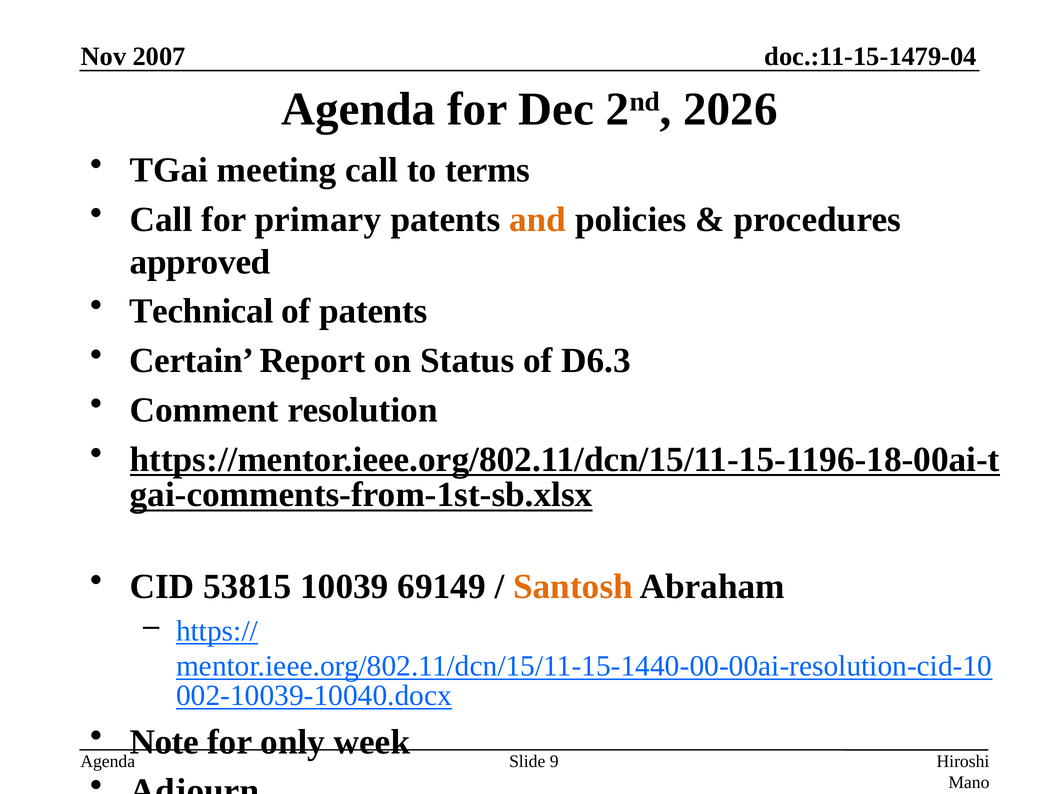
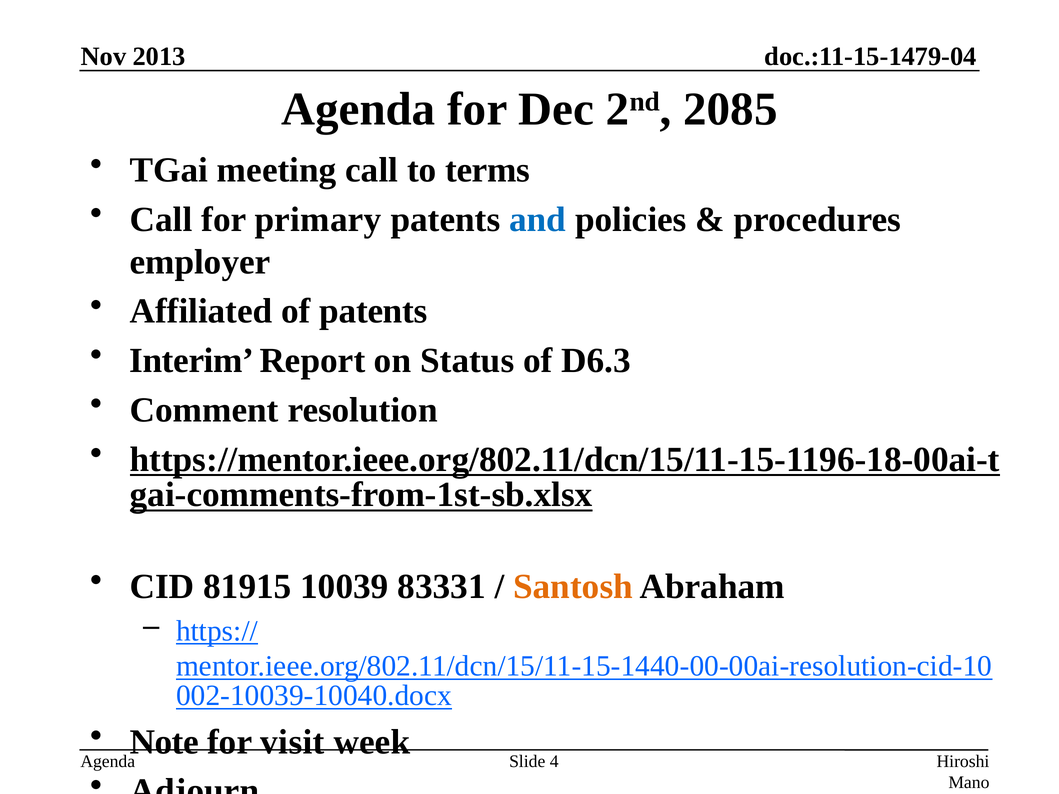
2007: 2007 -> 2013
2026: 2026 -> 2085
and colour: orange -> blue
approved: approved -> employer
Technical: Technical -> Affiliated
Certain: Certain -> Interim
53815: 53815 -> 81915
69149: 69149 -> 83331
only: only -> visit
9: 9 -> 4
